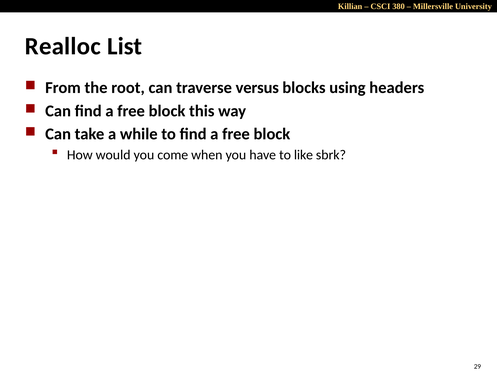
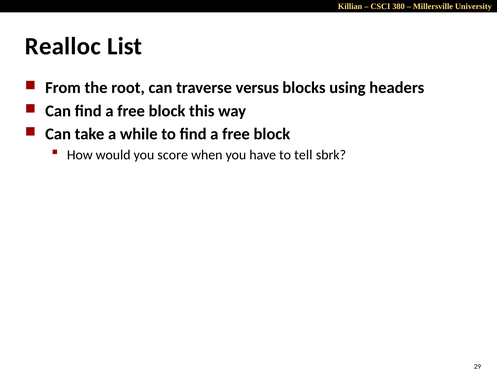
come: come -> score
like: like -> tell
